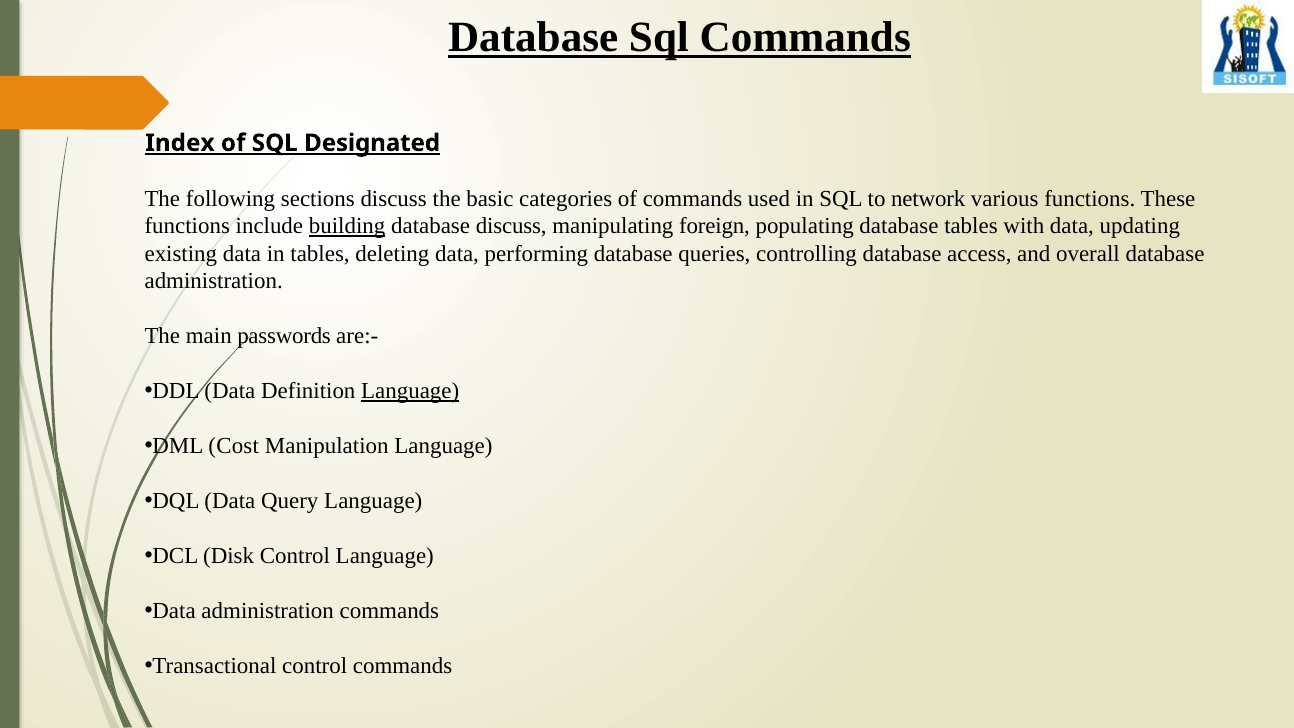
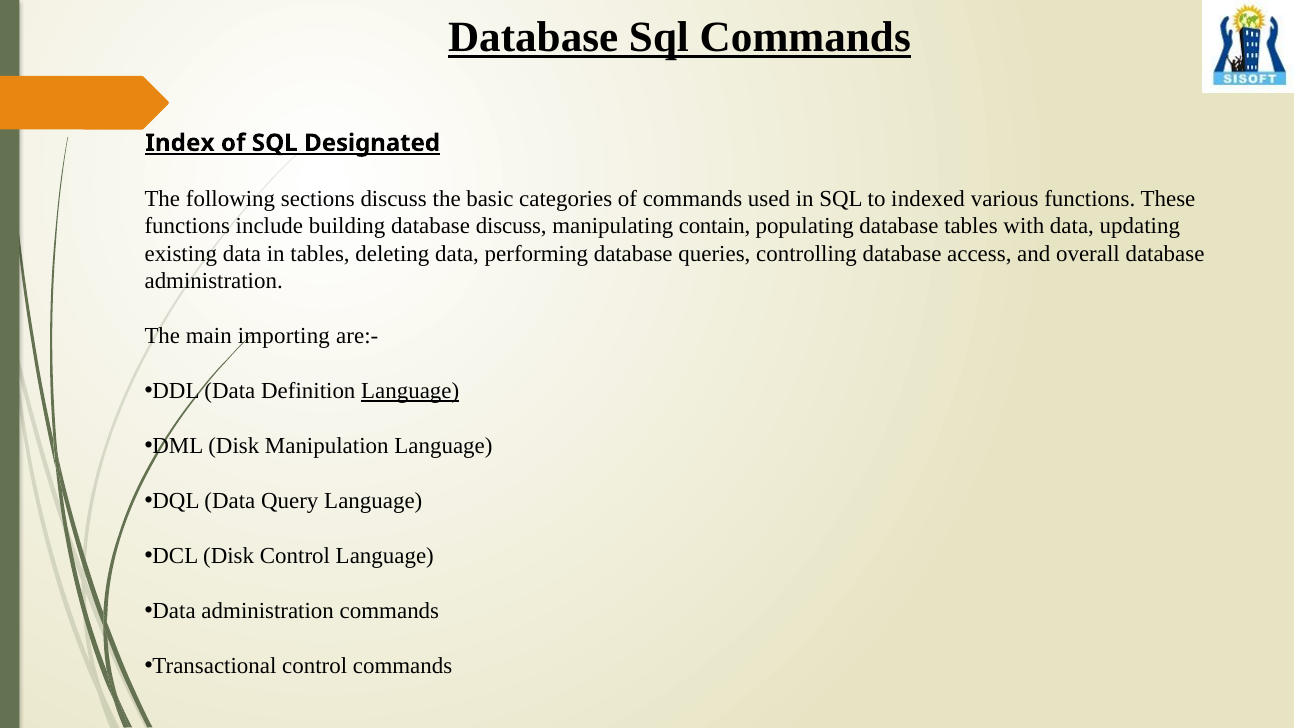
network: network -> indexed
building underline: present -> none
foreign: foreign -> contain
passwords: passwords -> importing
DML Cost: Cost -> Disk
